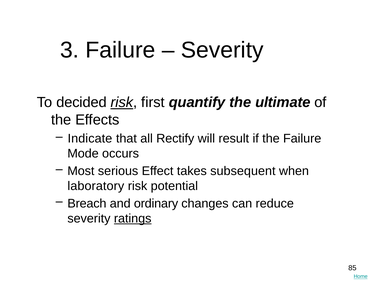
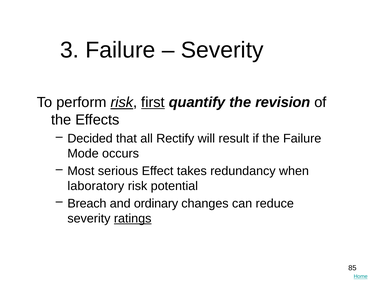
decided: decided -> perform
first underline: none -> present
ultimate: ultimate -> revision
Indicate: Indicate -> Decided
subsequent: subsequent -> redundancy
